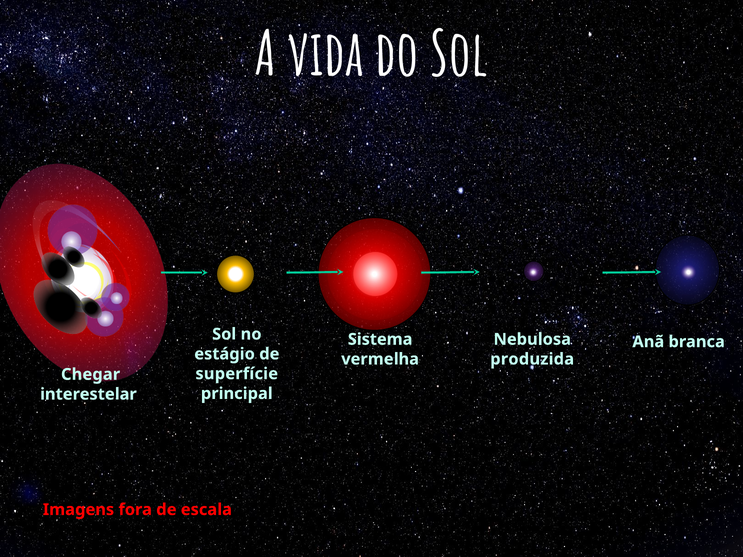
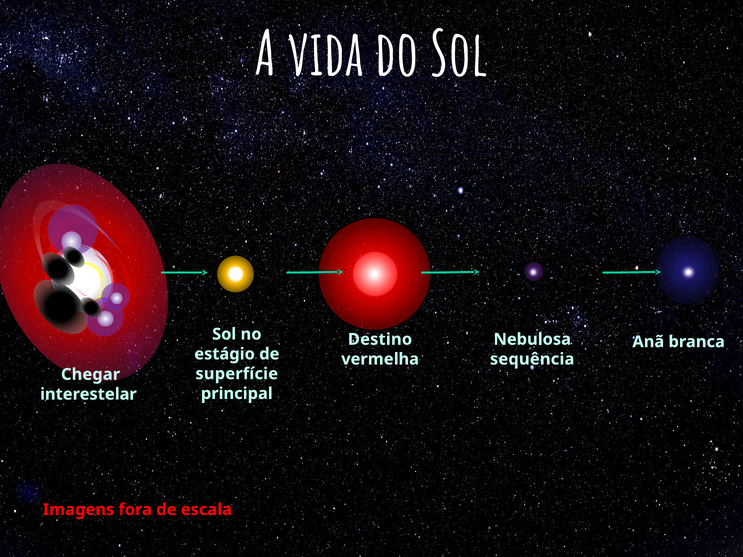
Sistema: Sistema -> Destino
produzida: produzida -> sequência
